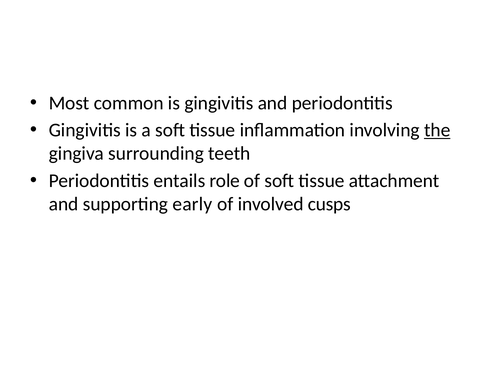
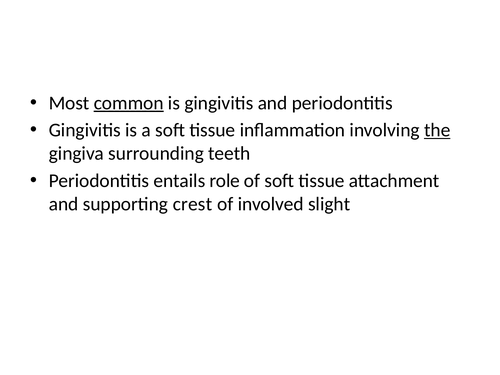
common underline: none -> present
early: early -> crest
cusps: cusps -> slight
